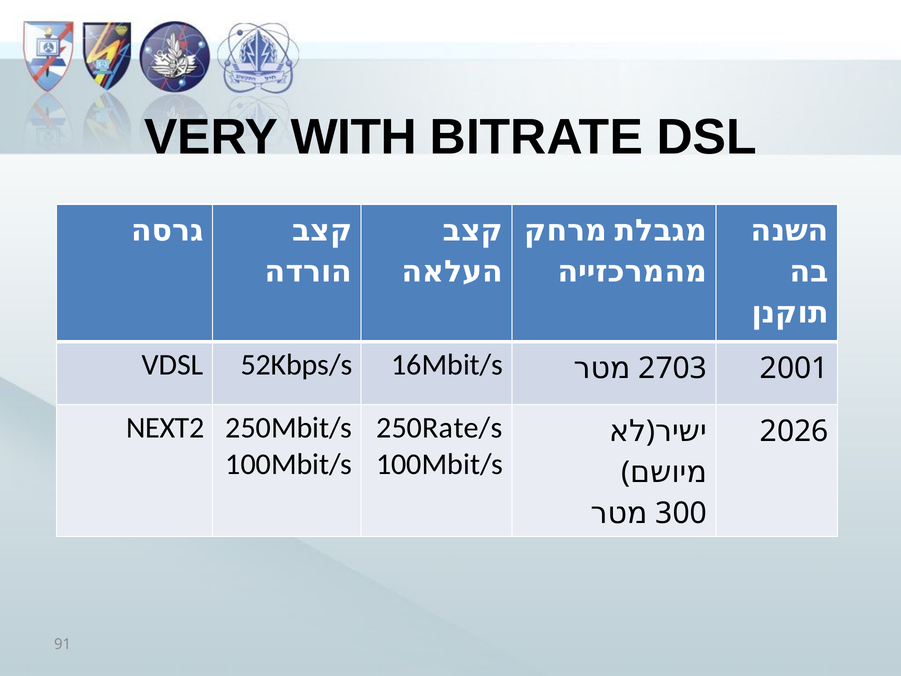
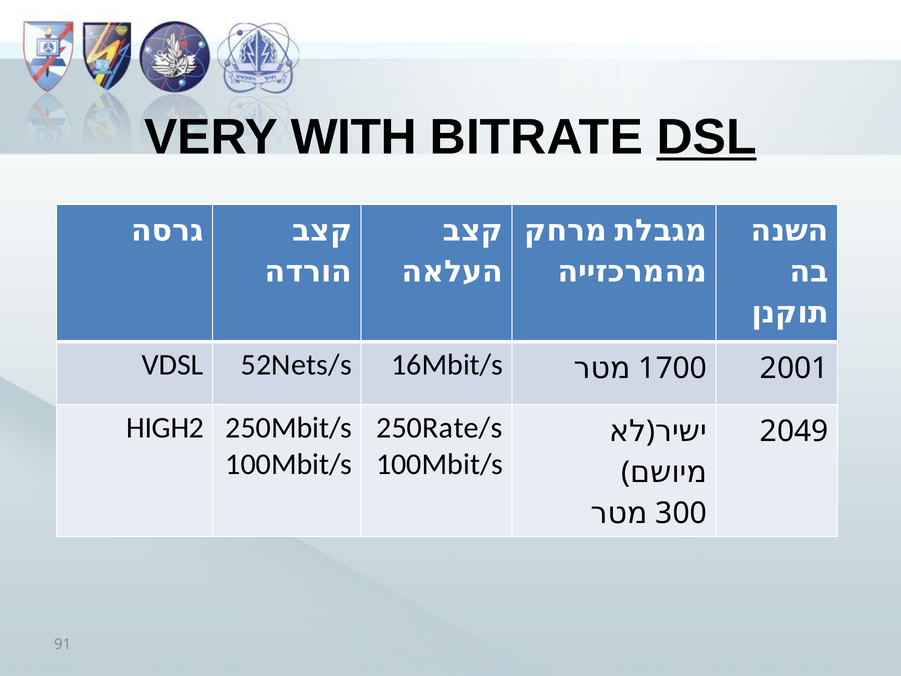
DSL underline: none -> present
52Kbps/s: 52Kbps/s -> 52Nets/s
2703: 2703 -> 1700
NEXT2: NEXT2 -> HIGH2
2026: 2026 -> 2049
